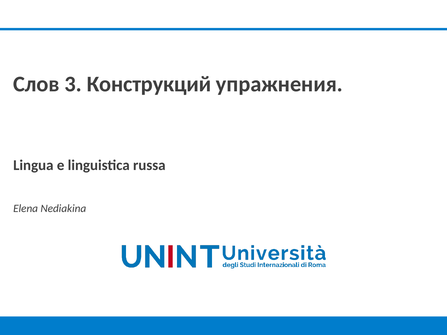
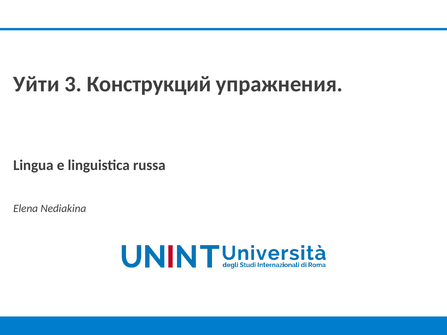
Слов: Слов -> Уйти
